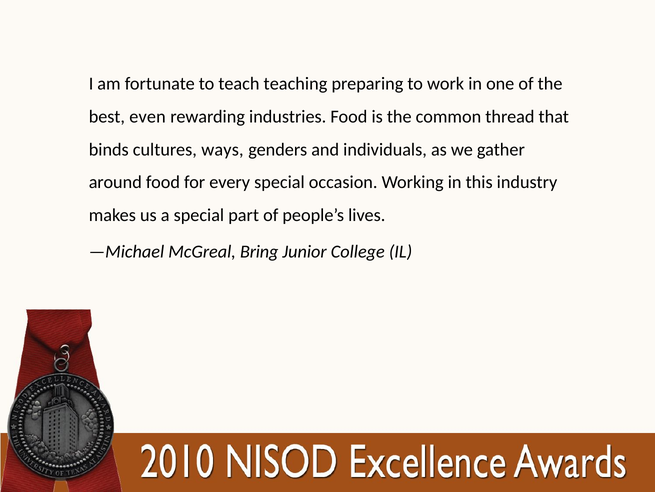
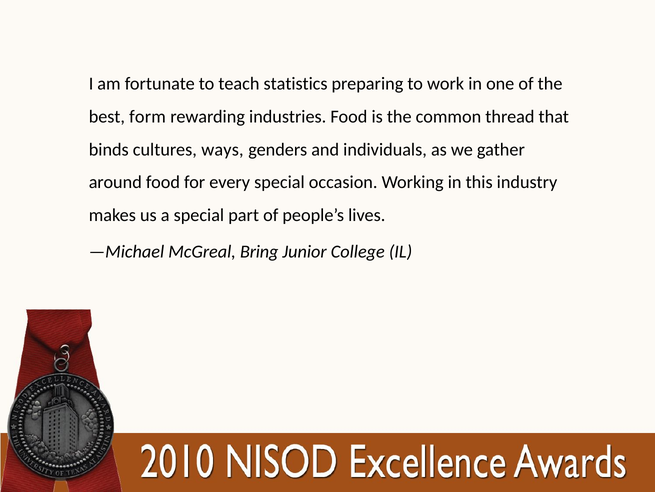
teaching: teaching -> statistics
even: even -> form
